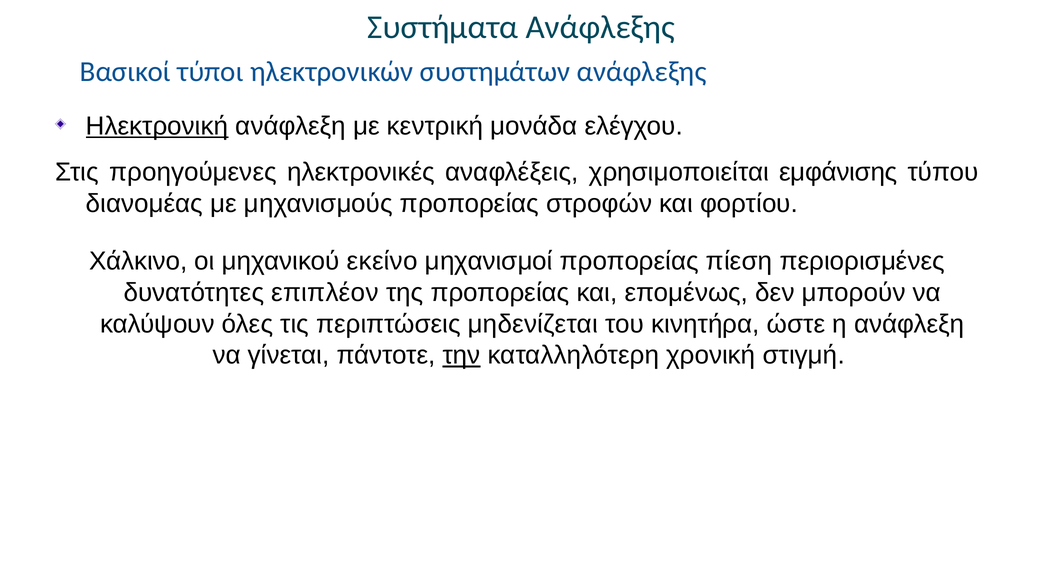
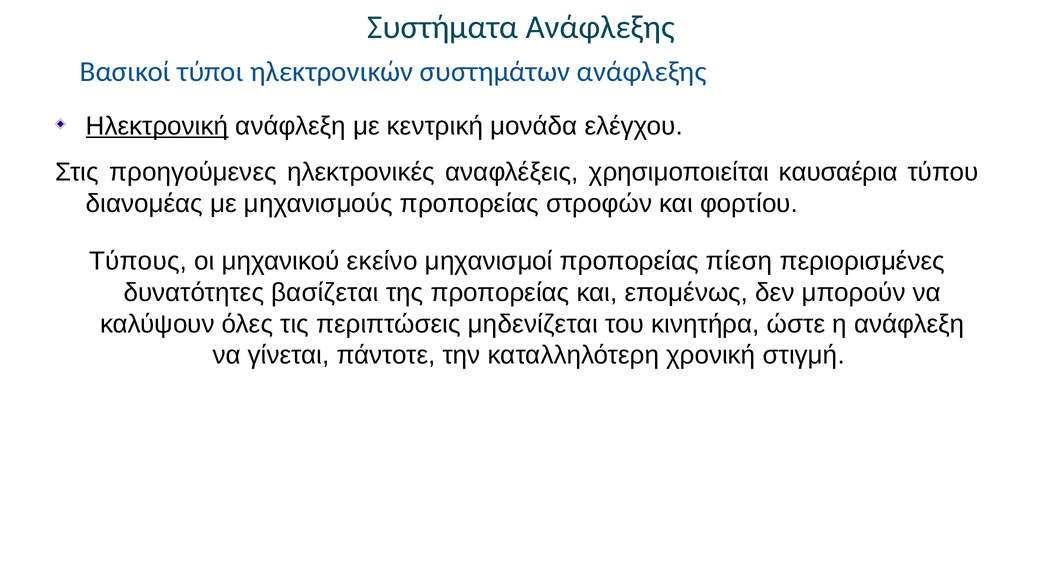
εμφάνισης: εμφάνισης -> καυσαέρια
Χάλκινο: Χάλκινο -> Τύπους
επιπλέον: επιπλέον -> βασίζεται
την underline: present -> none
